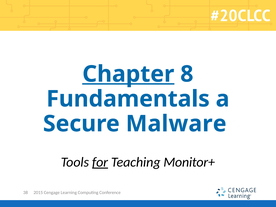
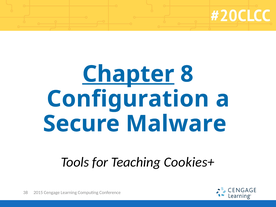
Fundamentals: Fundamentals -> Configuration
for underline: present -> none
Monitor+: Monitor+ -> Cookies+
